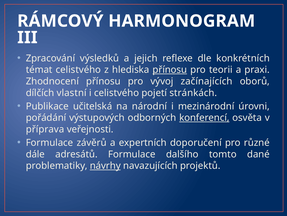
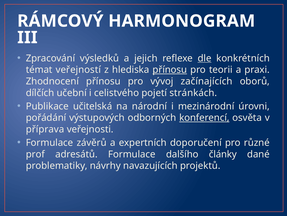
dle underline: none -> present
témat celistvého: celistvého -> veřejností
vlastní: vlastní -> učební
dále: dále -> prof
tomto: tomto -> články
návrhy underline: present -> none
